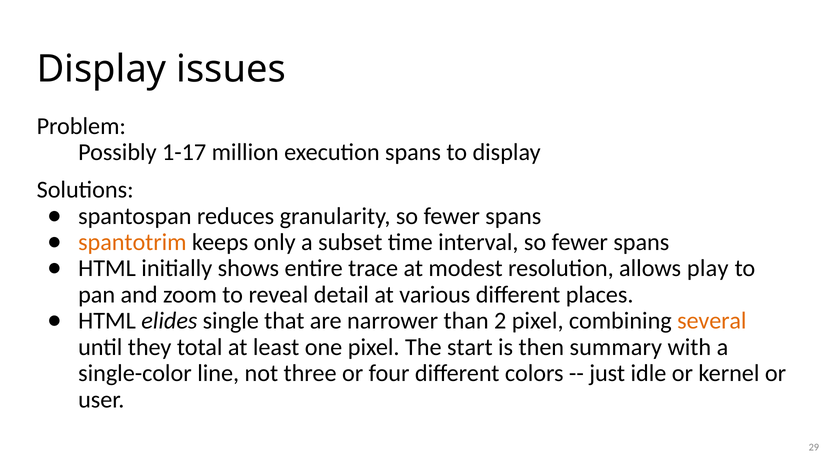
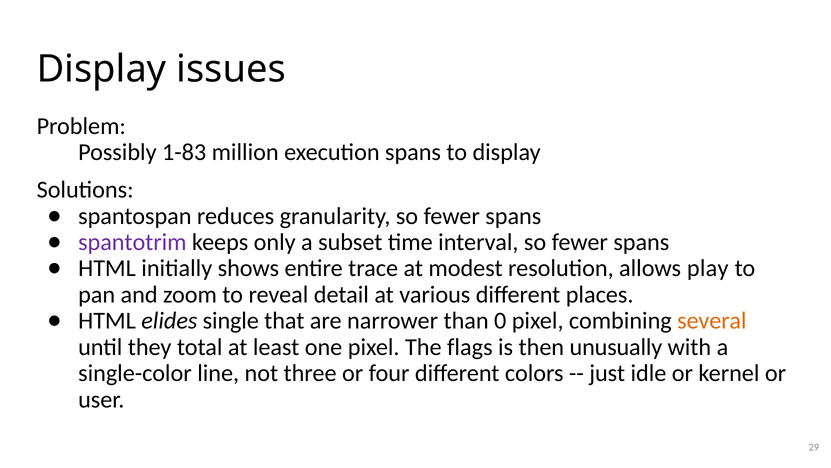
1-17: 1-17 -> 1-83
spantotrim colour: orange -> purple
2: 2 -> 0
start: start -> flags
summary: summary -> unusually
